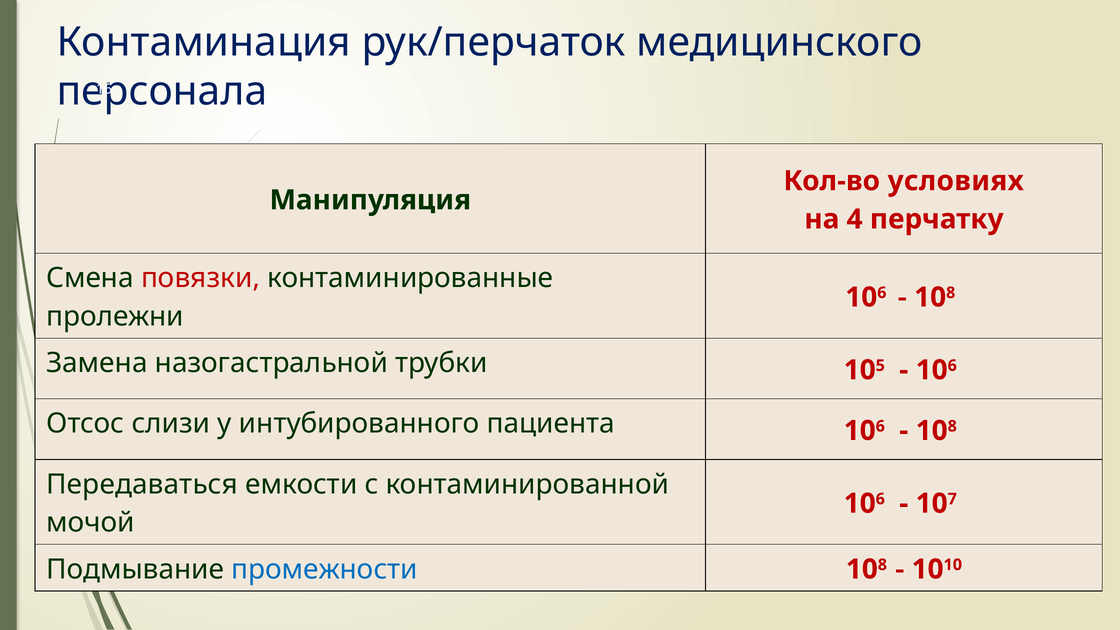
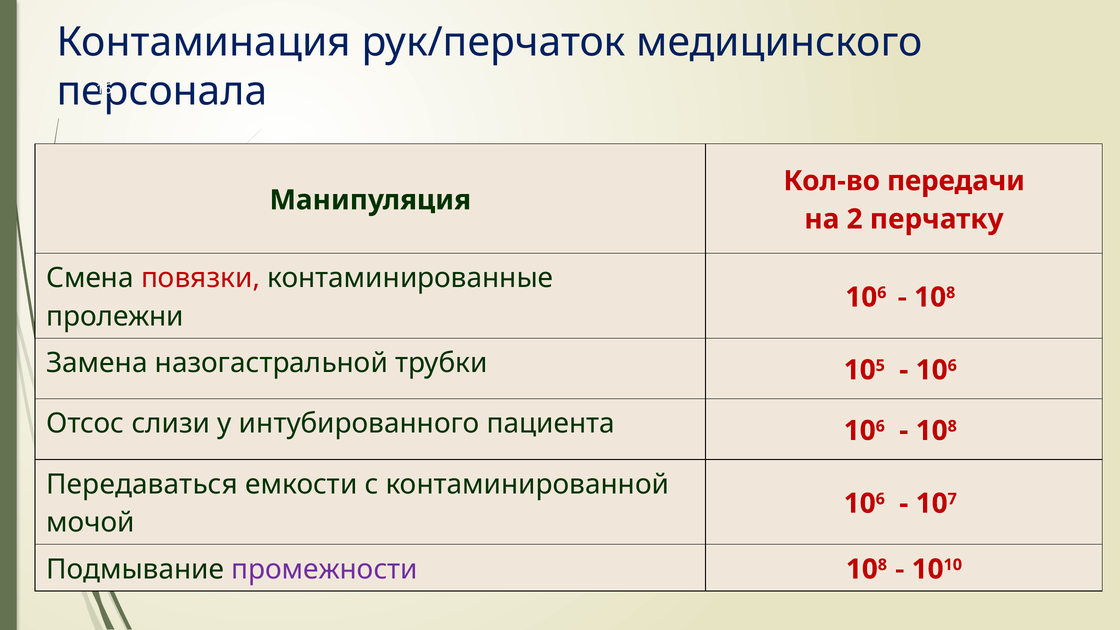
условиях: условиях -> передачи
4: 4 -> 2
промежности colour: blue -> purple
